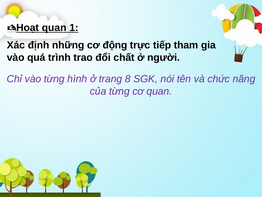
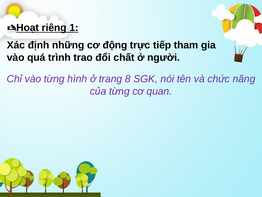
quan at (54, 28): quan -> riêng
